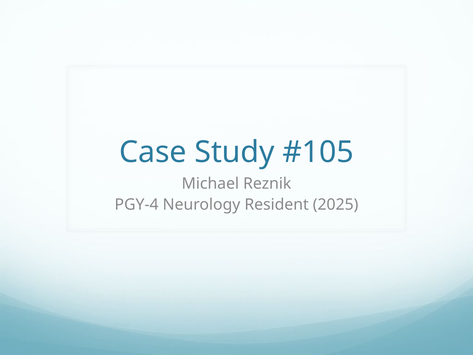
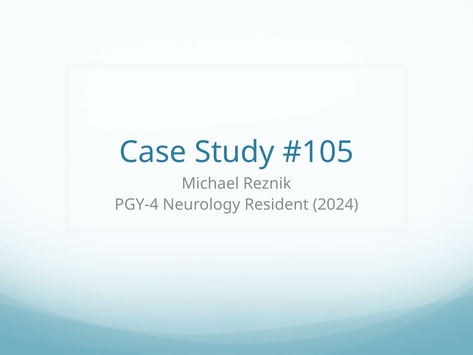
2025: 2025 -> 2024
